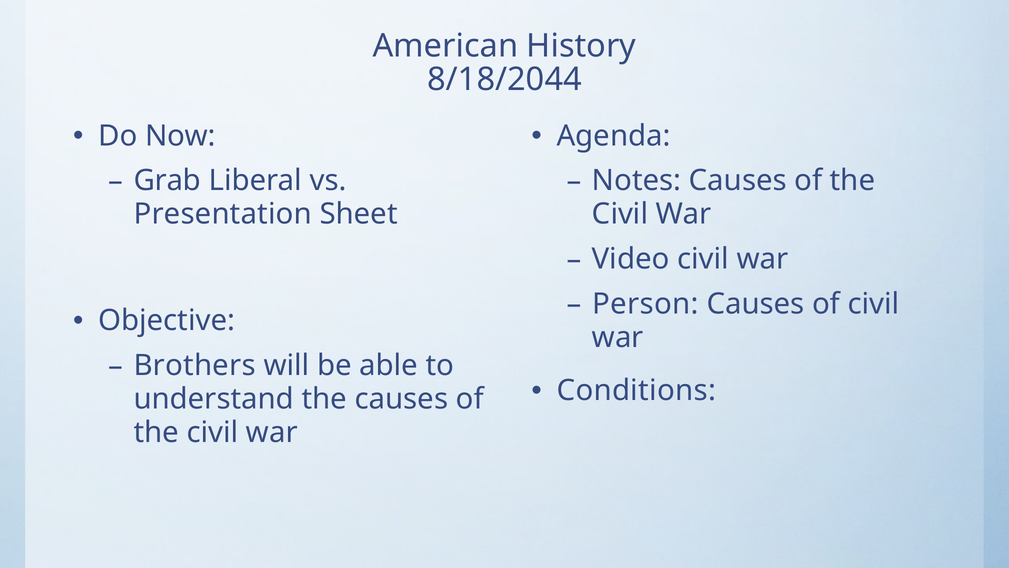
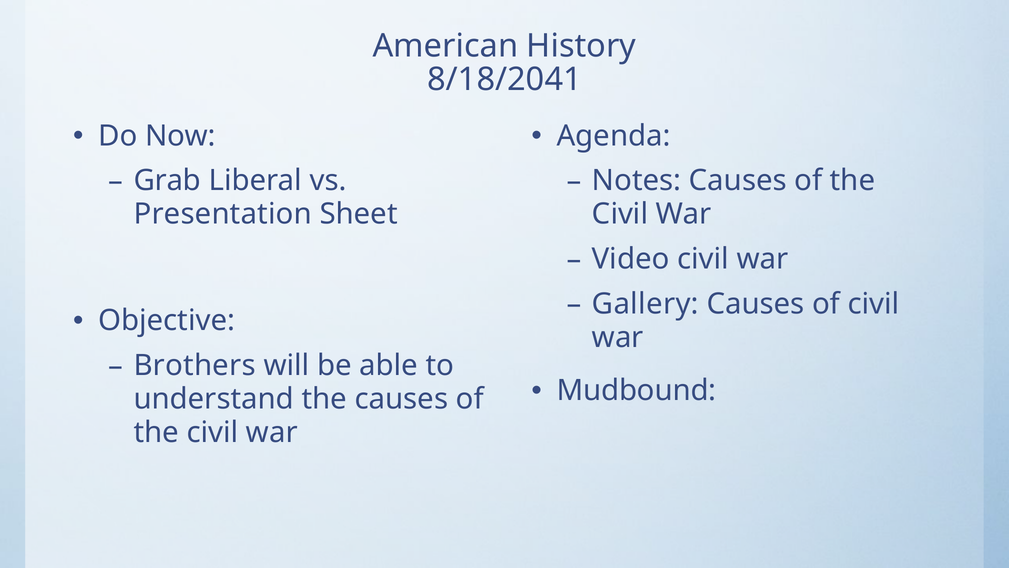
8/18/2044: 8/18/2044 -> 8/18/2041
Person: Person -> Gallery
Conditions: Conditions -> Mudbound
